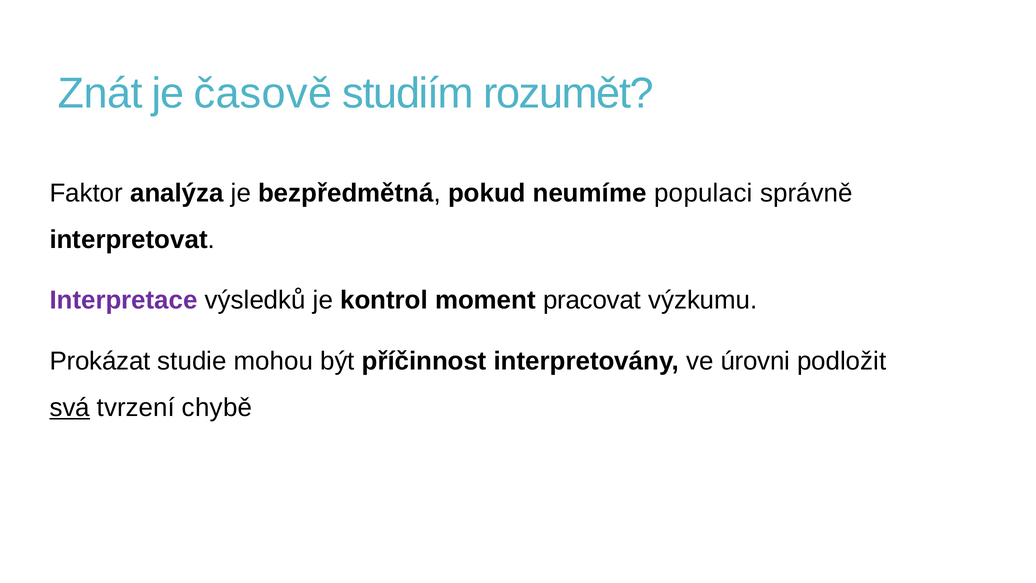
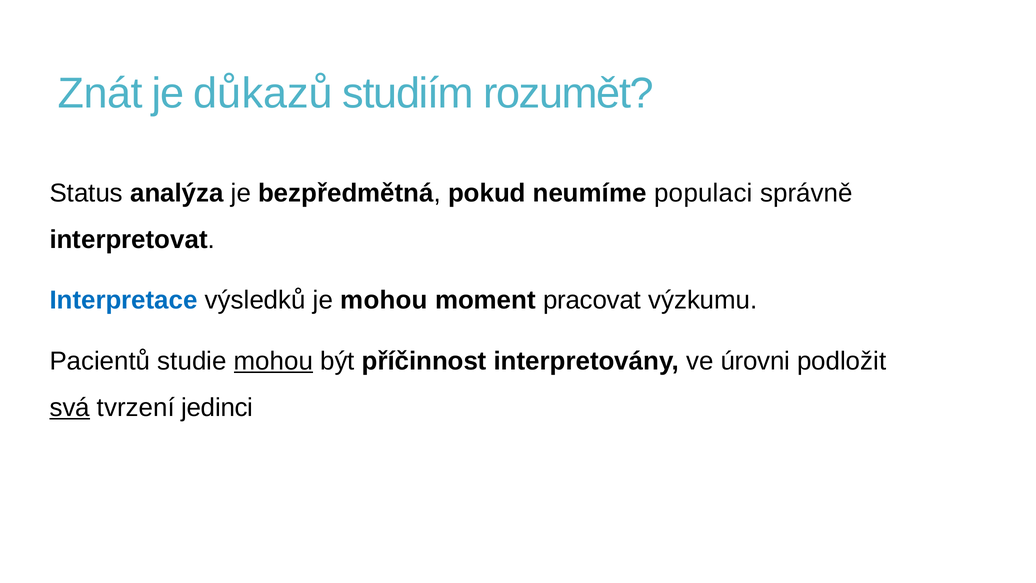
časově: časově -> důkazů
Faktor: Faktor -> Status
Interpretace colour: purple -> blue
je kontrol: kontrol -> mohou
Prokázat: Prokázat -> Pacientů
mohou at (273, 361) underline: none -> present
chybě: chybě -> jedinci
